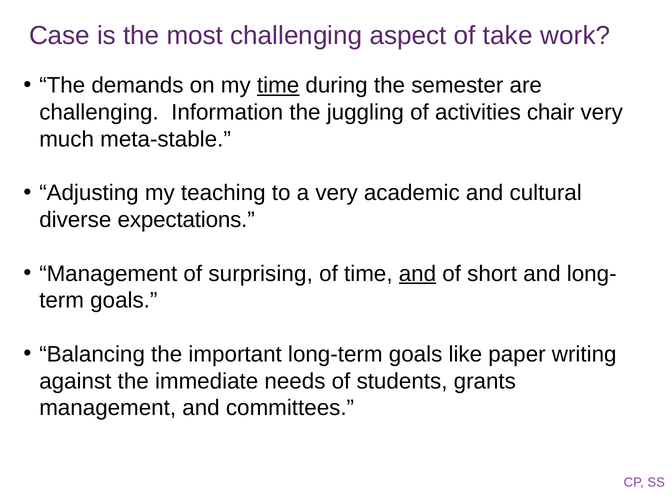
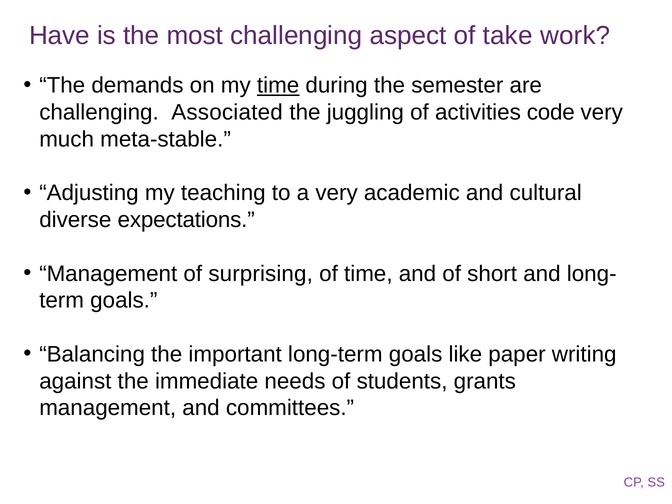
Case: Case -> Have
Information: Information -> Associated
chair: chair -> code
and at (417, 274) underline: present -> none
